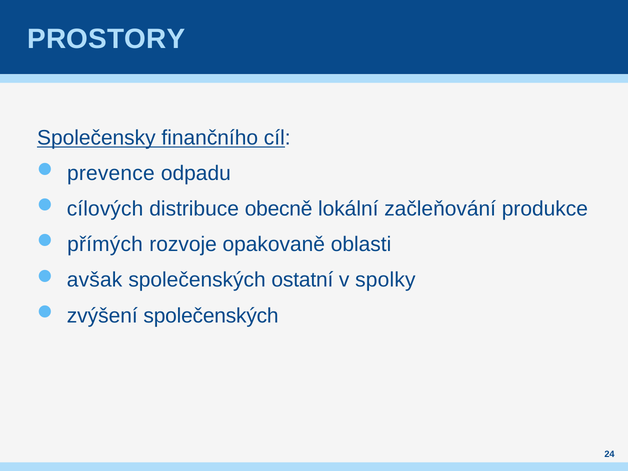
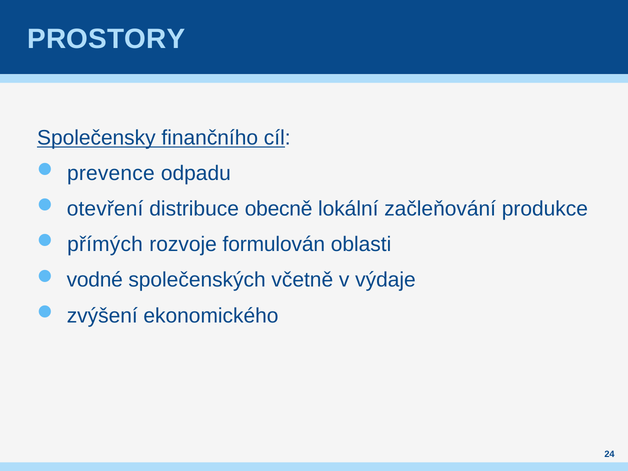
cílových: cílových -> otevření
opakovaně: opakovaně -> formulován
avšak: avšak -> vodné
ostatní: ostatní -> včetně
spolky: spolky -> výdaje
zvýšení společenských: společenských -> ekonomického
